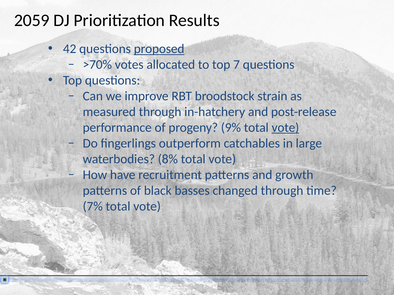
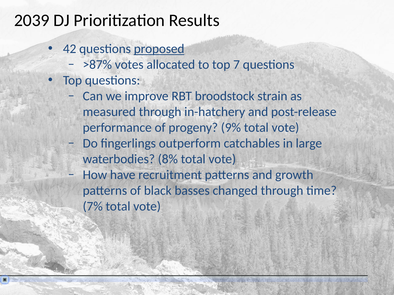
2059: 2059 -> 2039
>70%: >70% -> >87%
vote at (285, 128) underline: present -> none
